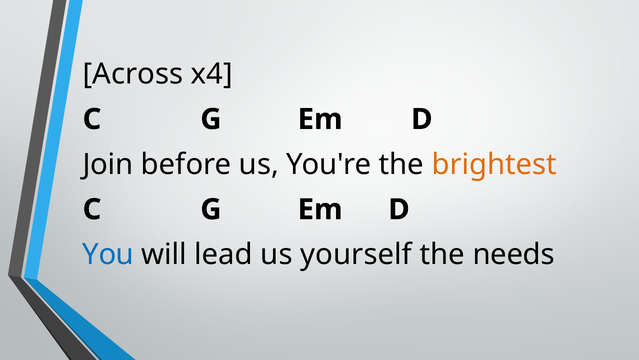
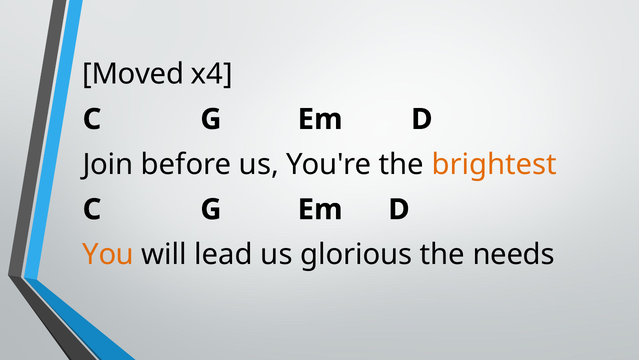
Across: Across -> Moved
You colour: blue -> orange
yourself: yourself -> glorious
